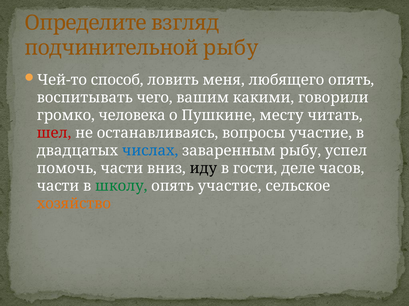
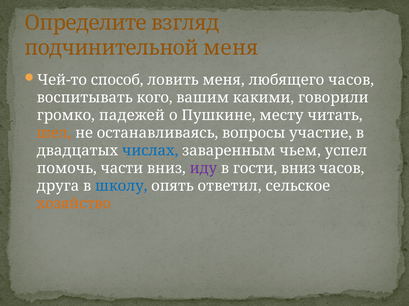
подчинительной рыбу: рыбу -> меня
любящего опять: опять -> часов
чего: чего -> кого
человека: человека -> падежей
шел colour: red -> orange
заваренным рыбу: рыбу -> чьем
иду colour: black -> purple
гости деле: деле -> вниз
части at (58, 186): части -> друга
школу colour: green -> blue
опять участие: участие -> ответил
